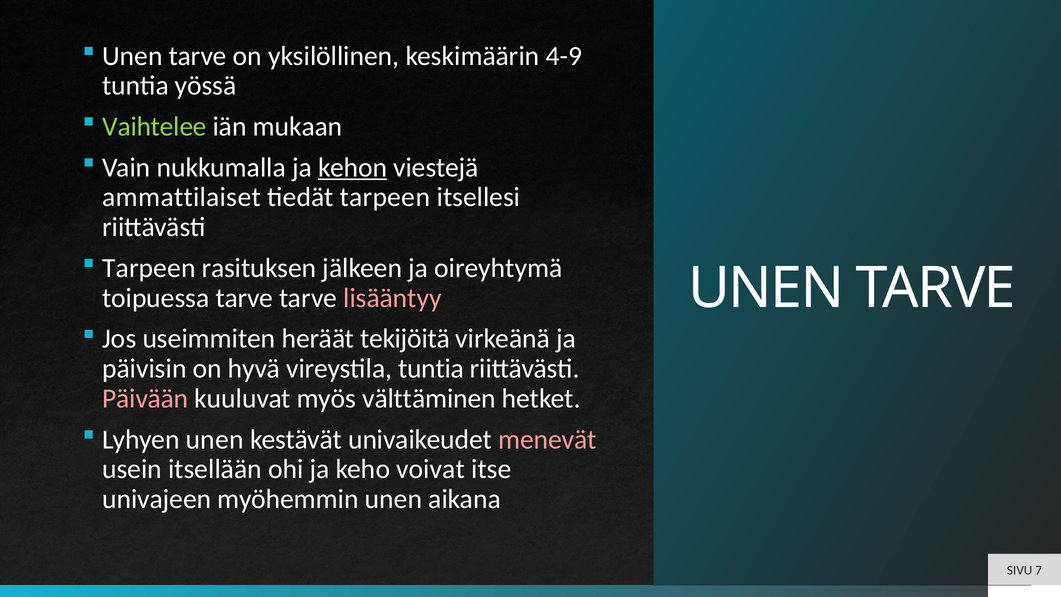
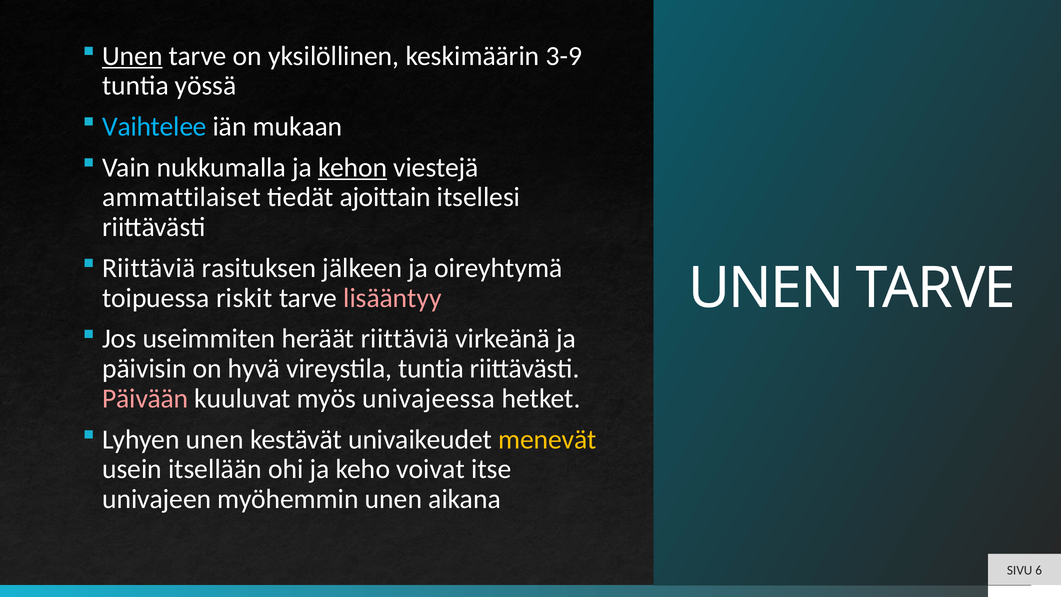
Unen at (132, 56) underline: none -> present
4-9: 4-9 -> 3-9
Vaihtelee colour: light green -> light blue
tiedät tarpeen: tarpeen -> ajoittain
Tarpeen at (149, 268): Tarpeen -> Riittäviä
toipuessa tarve: tarve -> riskit
heräät tekijöitä: tekijöitä -> riittäviä
välttäminen: välttäminen -> univajeessa
menevät colour: pink -> yellow
7: 7 -> 6
